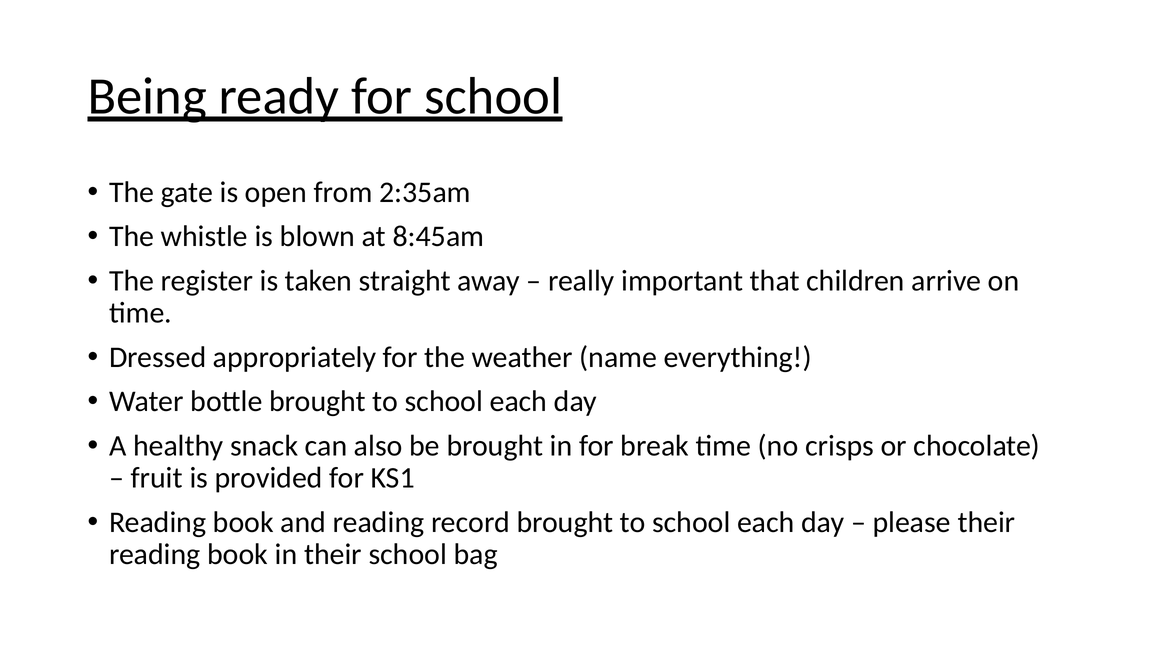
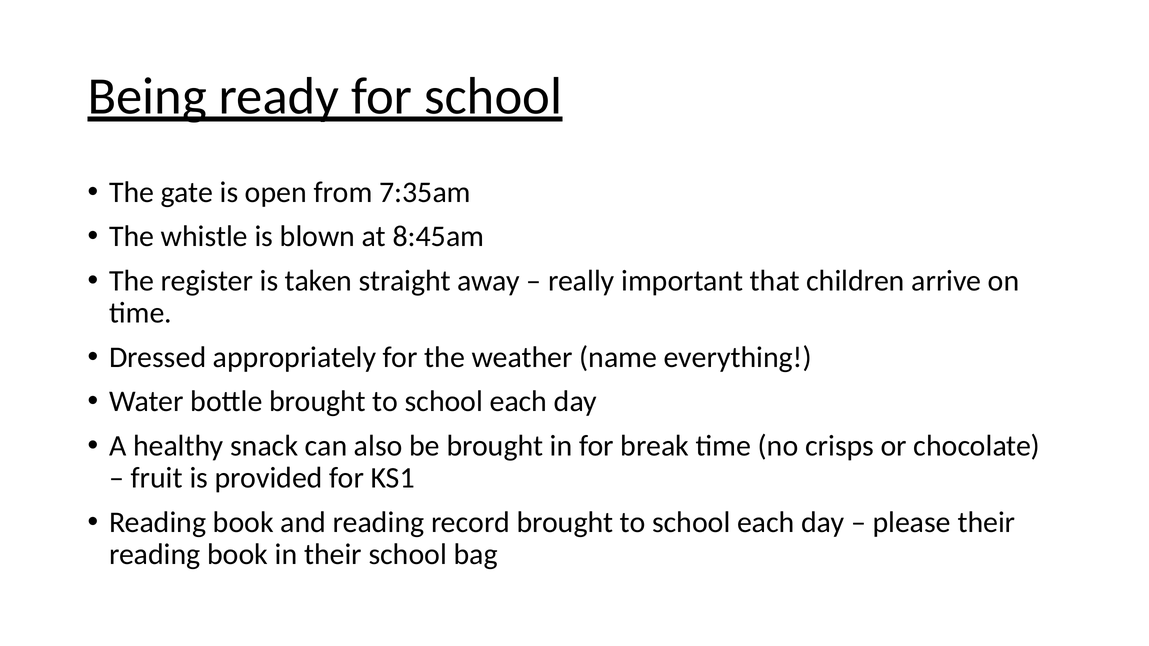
2:35am: 2:35am -> 7:35am
